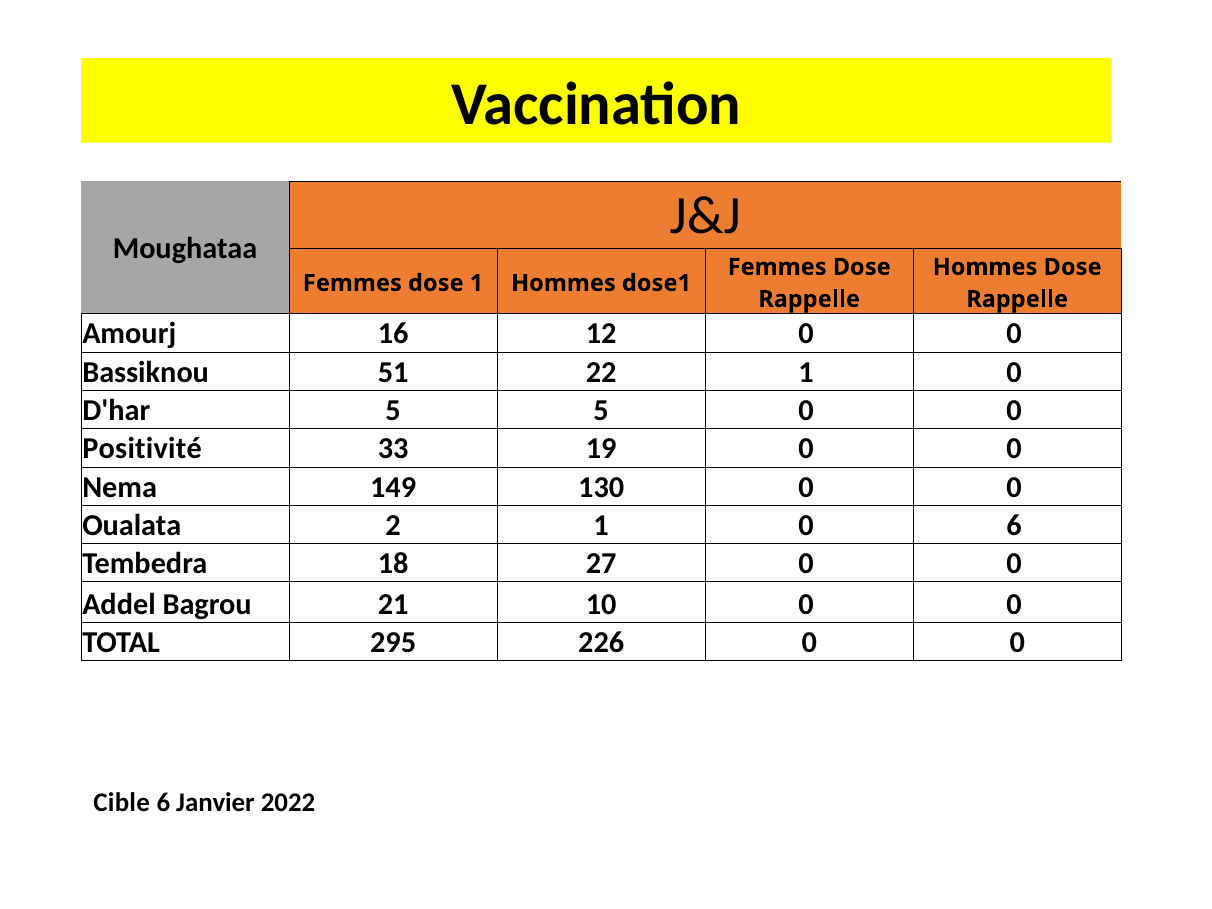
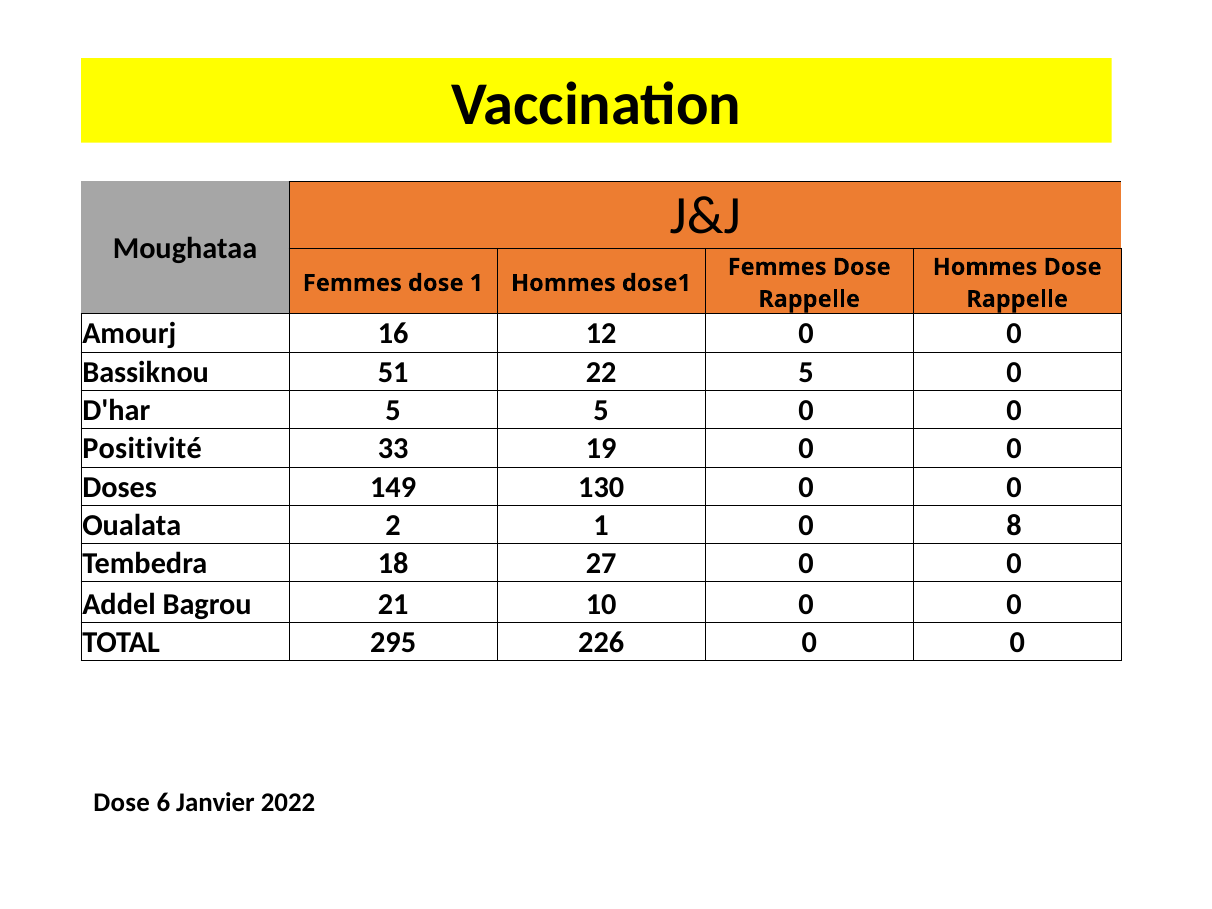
22 1: 1 -> 5
Nema: Nema -> Doses
0 6: 6 -> 8
Cible at (122, 803): Cible -> Dose
